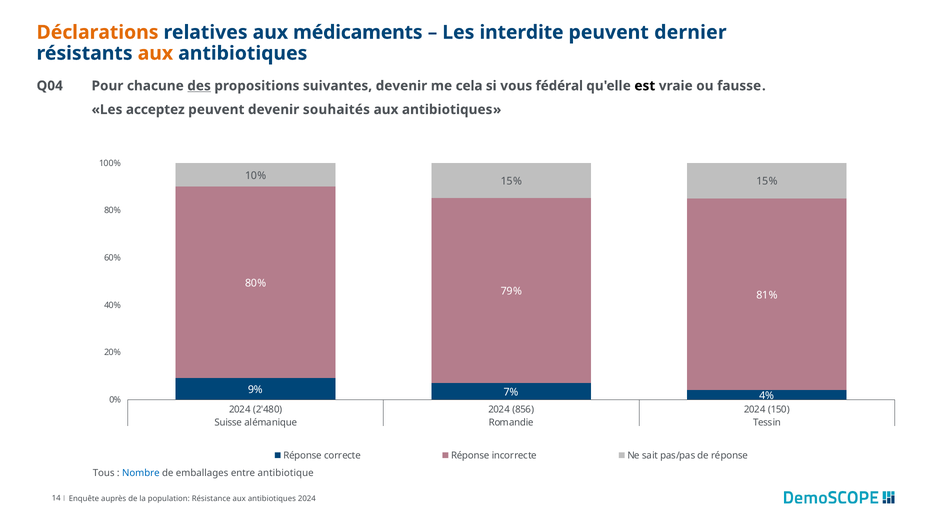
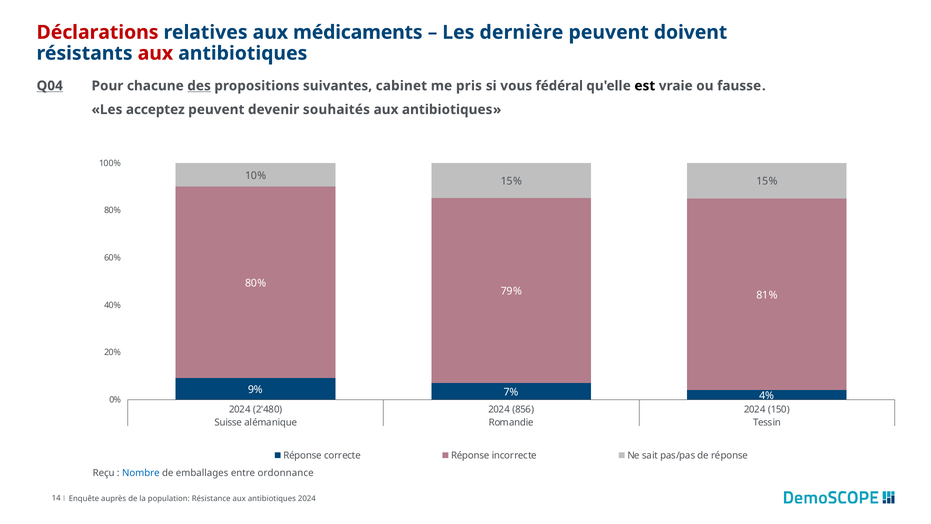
Déclarations colour: orange -> red
interdite: interdite -> dernière
dernier: dernier -> doivent
aux at (155, 53) colour: orange -> red
Q04 underline: none -> present
suivantes devenir: devenir -> cabinet
cela: cela -> pris
Tous: Tous -> Reçu
antibiotique: antibiotique -> ordonnance
